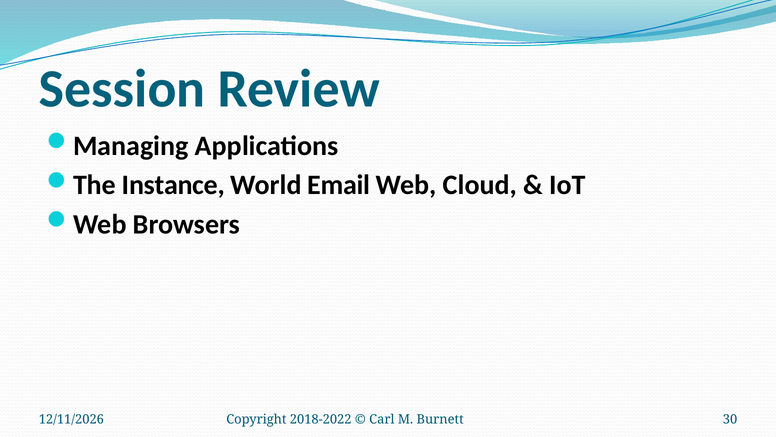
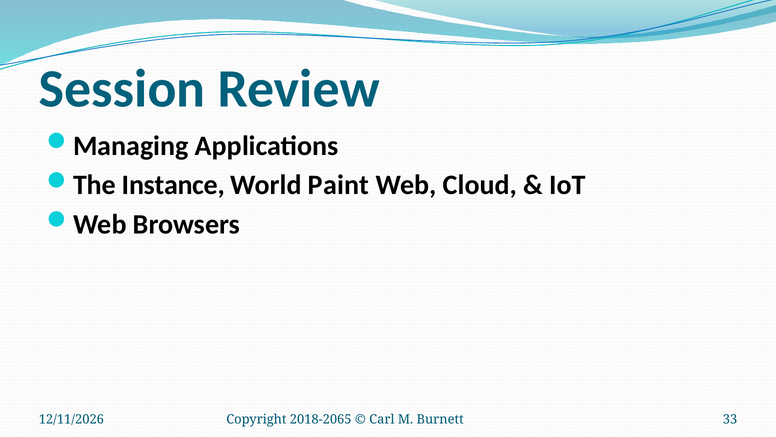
Email: Email -> Paint
2018-2022: 2018-2022 -> 2018-2065
30: 30 -> 33
